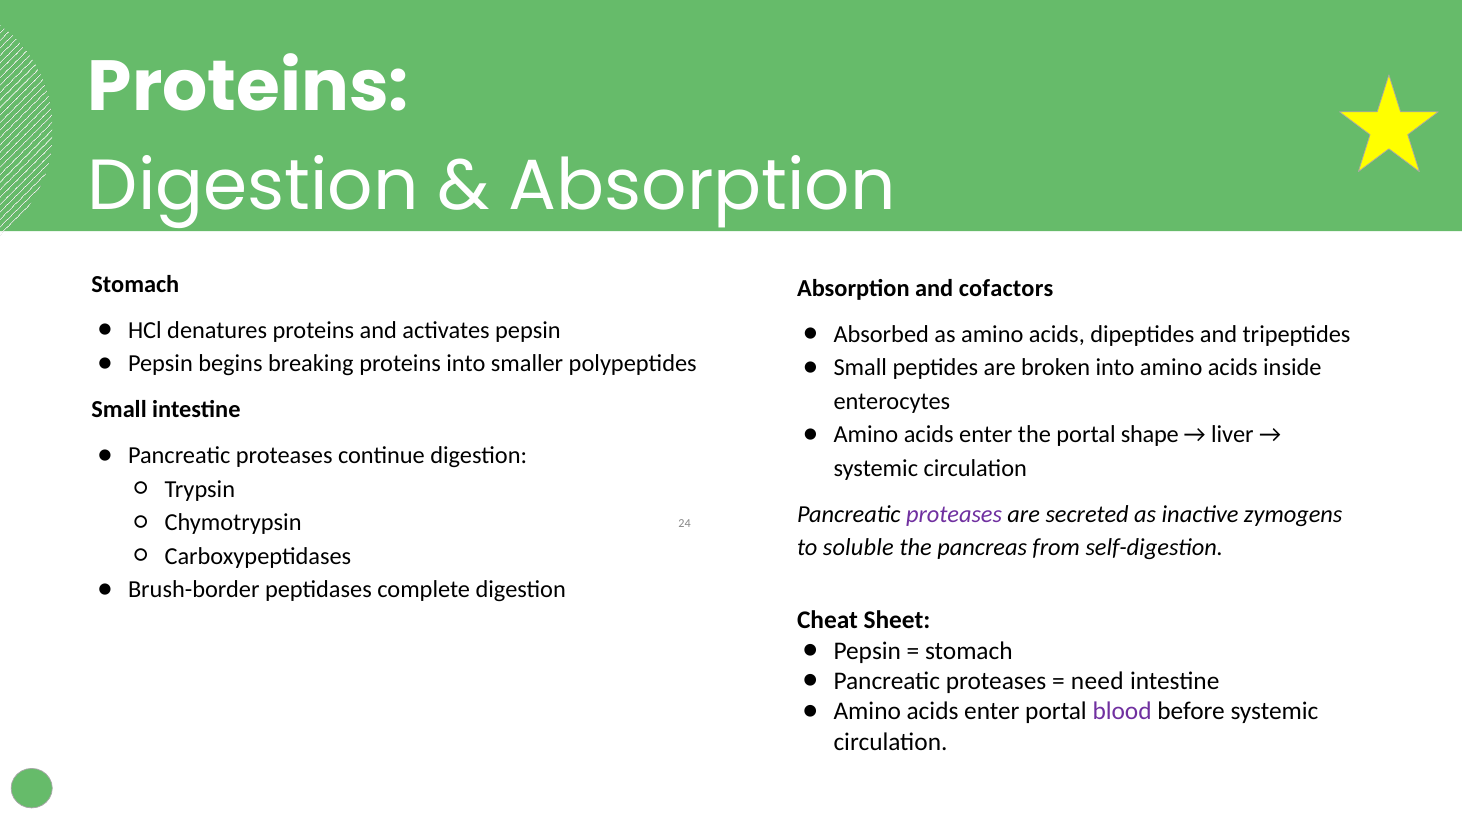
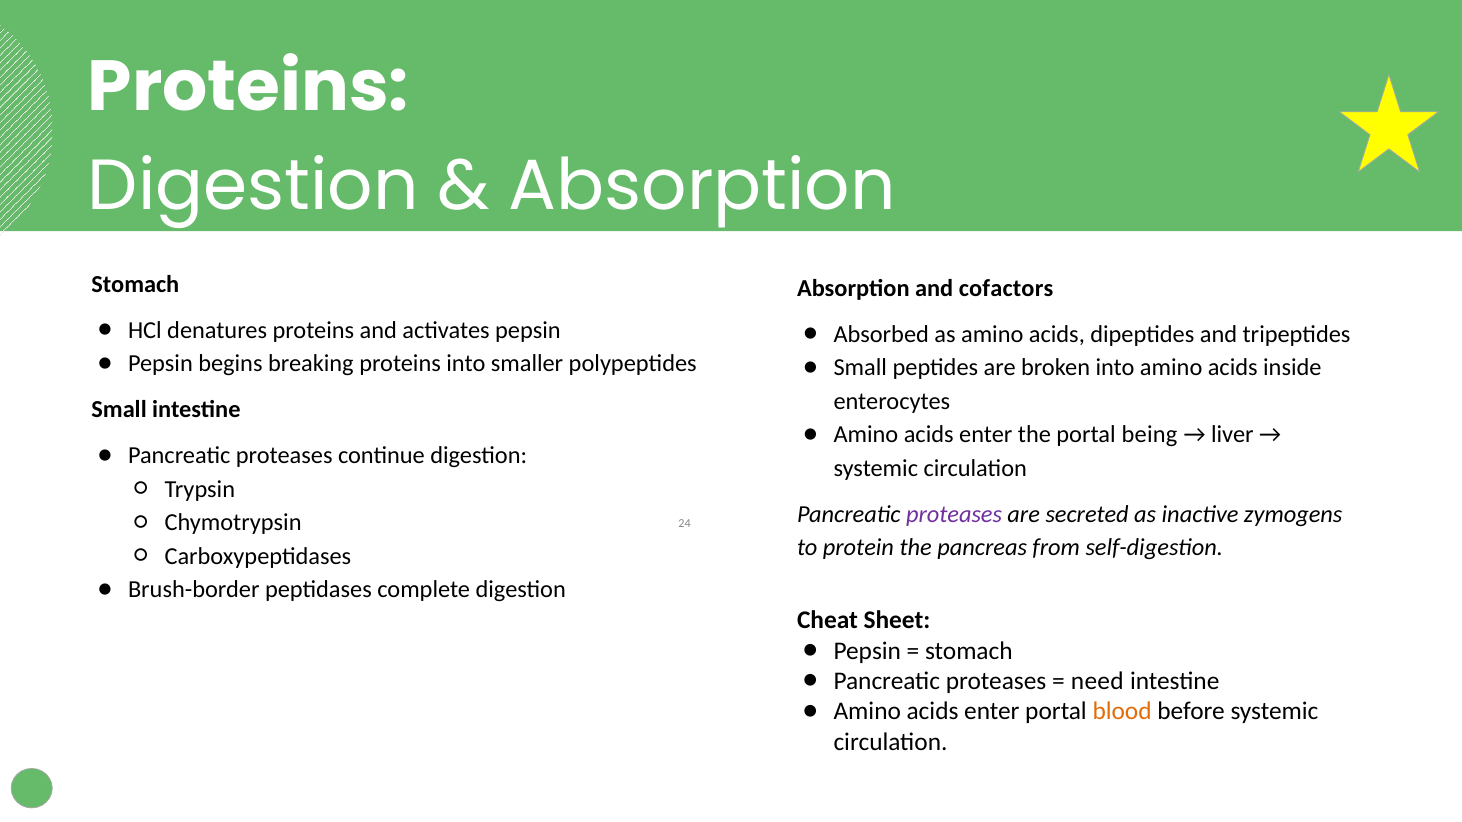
shape: shape -> being
soluble: soluble -> protein
blood colour: purple -> orange
